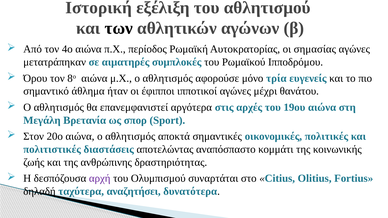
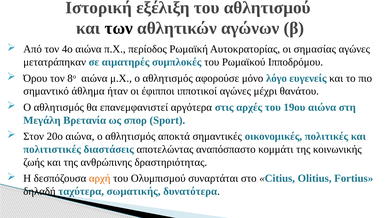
τρία: τρία -> λόγο
αρχή colour: purple -> orange
αναζητήσει: αναζητήσει -> σωματικής
